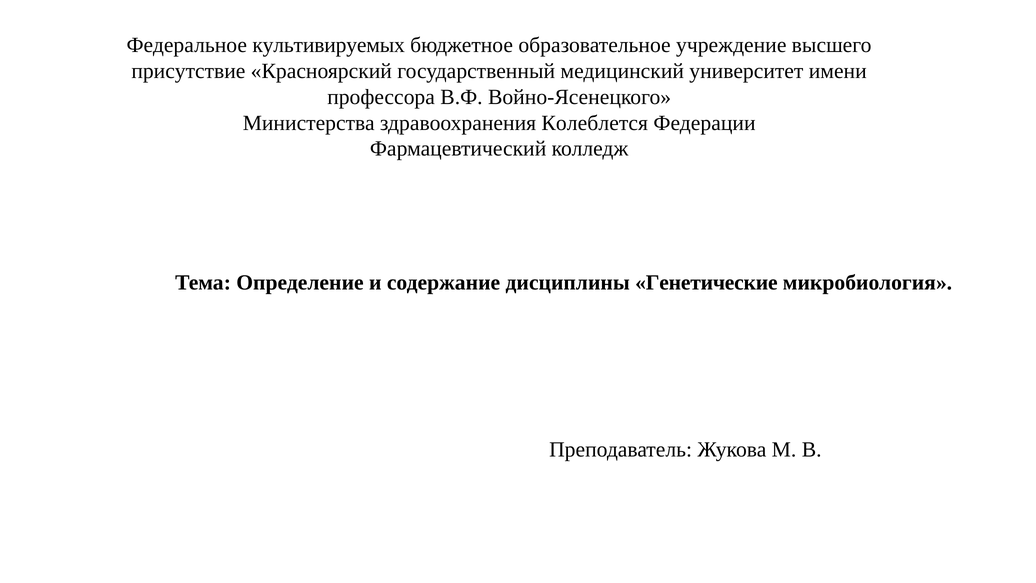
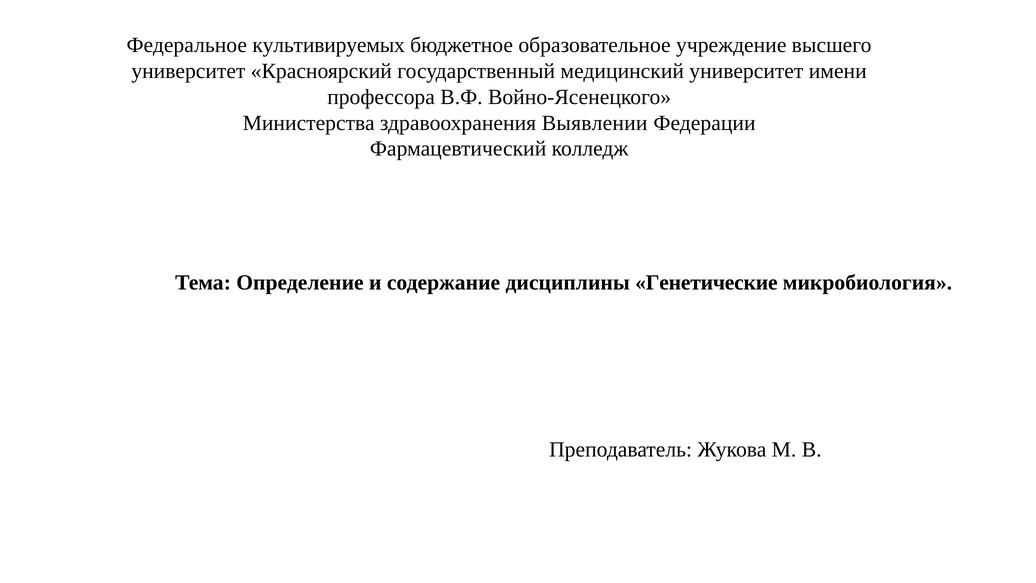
присутствие at (188, 71): присутствие -> университет
Колеблется: Колеблется -> Выявлении
